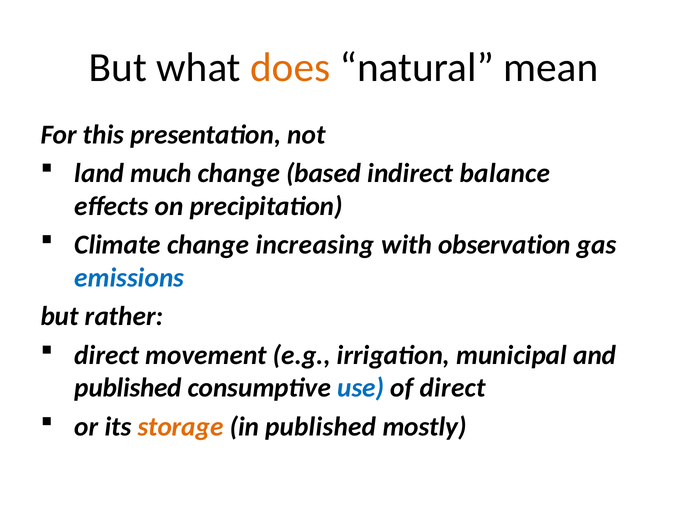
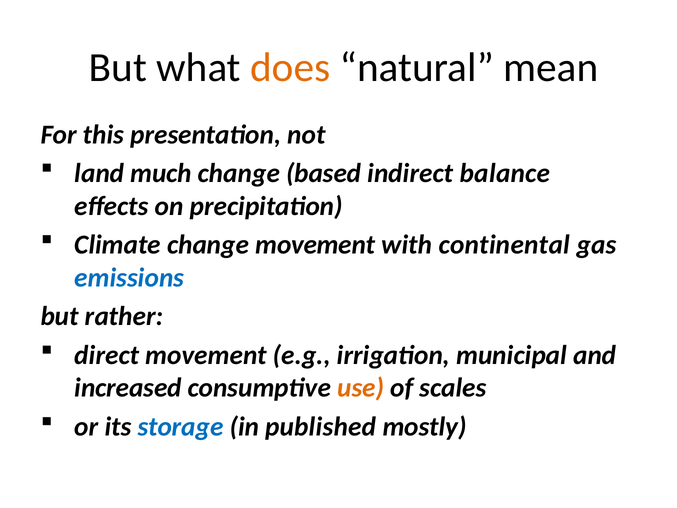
change increasing: increasing -> movement
observation: observation -> continental
published at (128, 388): published -> increased
use colour: blue -> orange
of direct: direct -> scales
storage colour: orange -> blue
